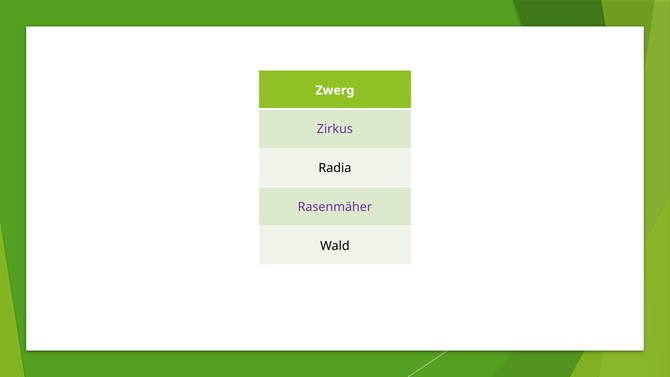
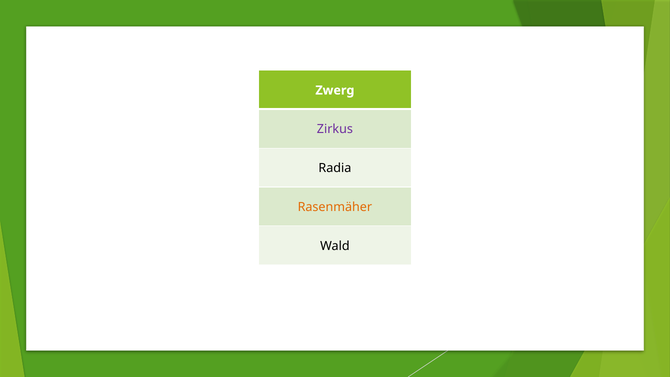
Rasenmäher colour: purple -> orange
